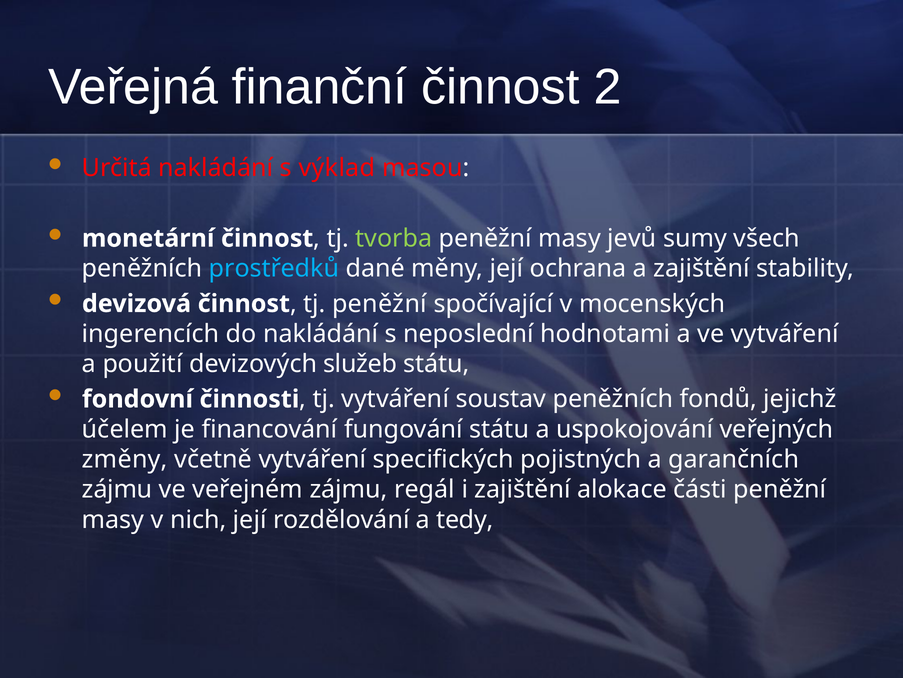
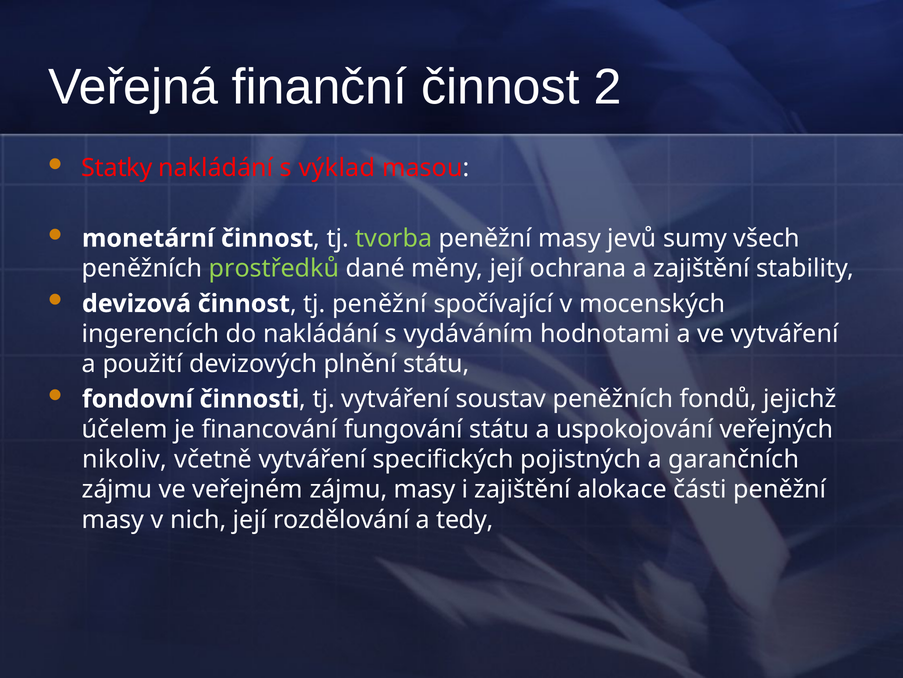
Určitá: Určitá -> Statky
prostředků colour: light blue -> light green
neposlední: neposlední -> vydáváním
služeb: služeb -> plnění
změny: změny -> nikoliv
zájmu regál: regál -> masy
